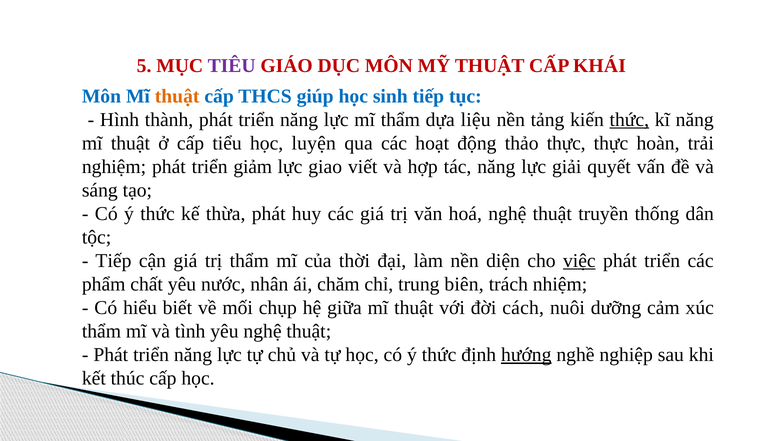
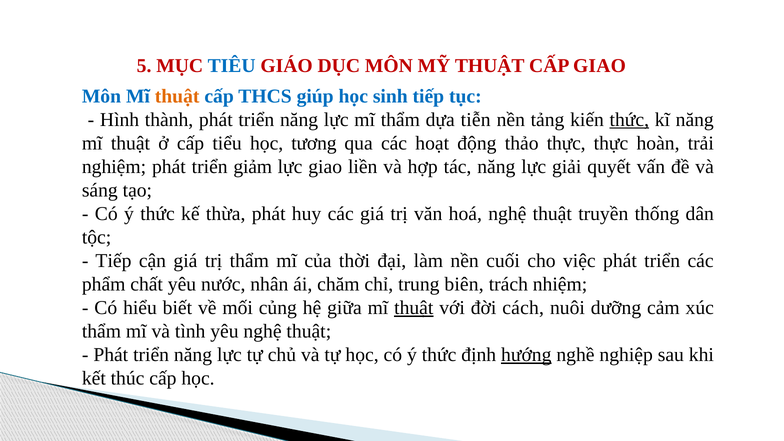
TIÊU colour: purple -> blue
CẤP KHÁI: KHÁI -> GIAO
liệu: liệu -> tiễn
luyện: luyện -> tương
viết: viết -> liền
diện: diện -> cuối
việc underline: present -> none
chụp: chụp -> củng
thuật at (414, 308) underline: none -> present
